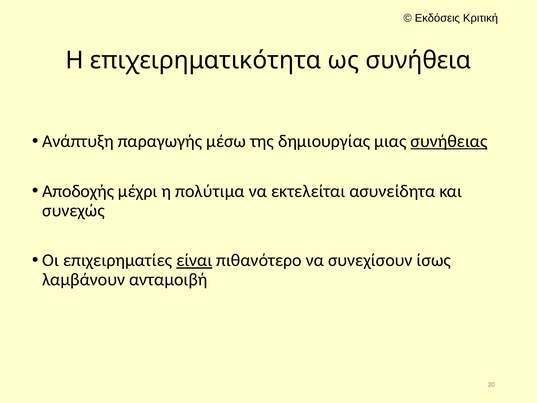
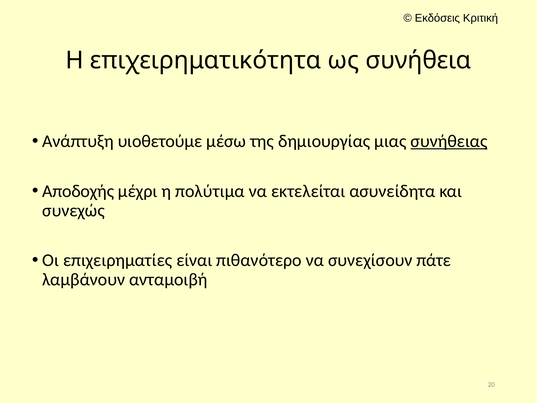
παραγωγής: παραγωγής -> υιοθετούμε
είναι underline: present -> none
ίσως: ίσως -> πάτε
